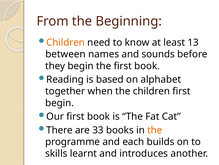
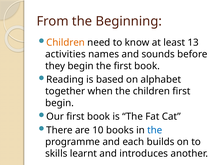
between: between -> activities
33: 33 -> 10
the at (155, 130) colour: orange -> blue
